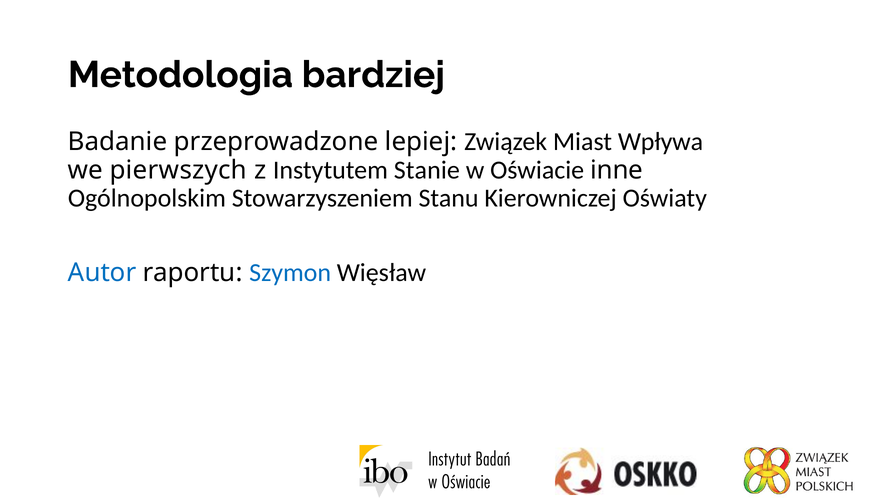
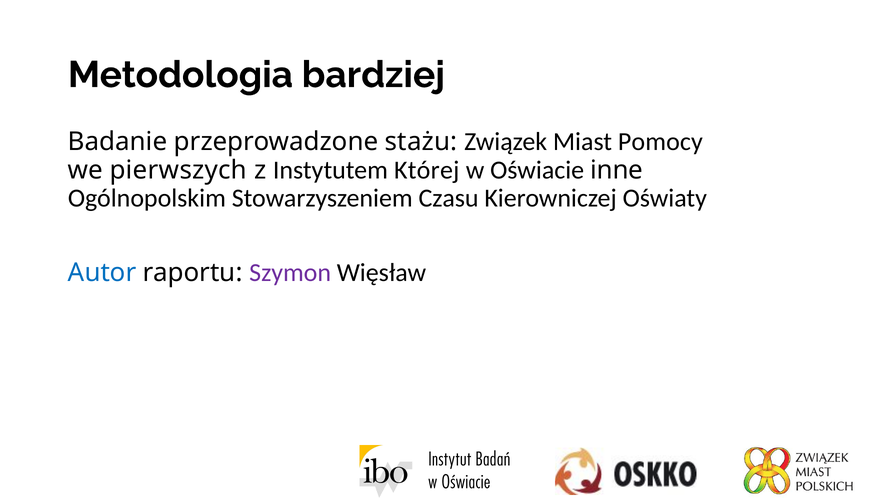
lepiej: lepiej -> stażu
Wpływa: Wpływa -> Pomocy
Stanie: Stanie -> Której
Stanu: Stanu -> Czasu
Szymon colour: blue -> purple
